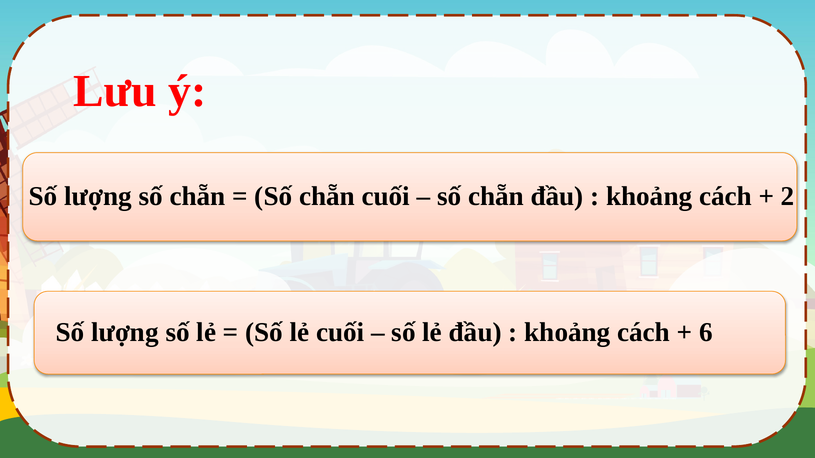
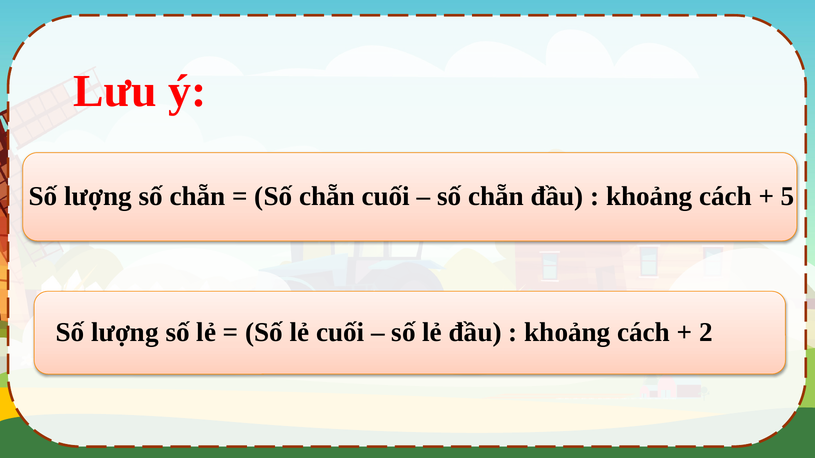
2: 2 -> 5
6: 6 -> 2
